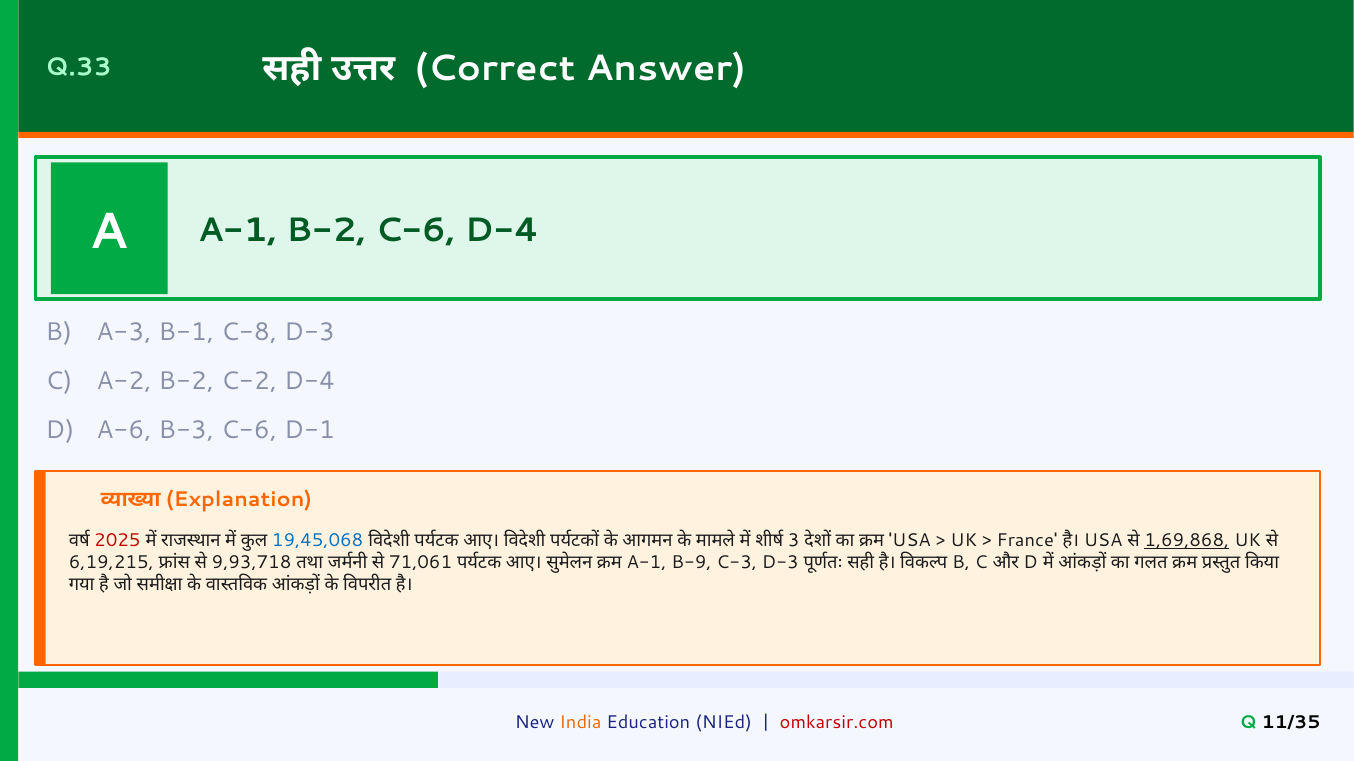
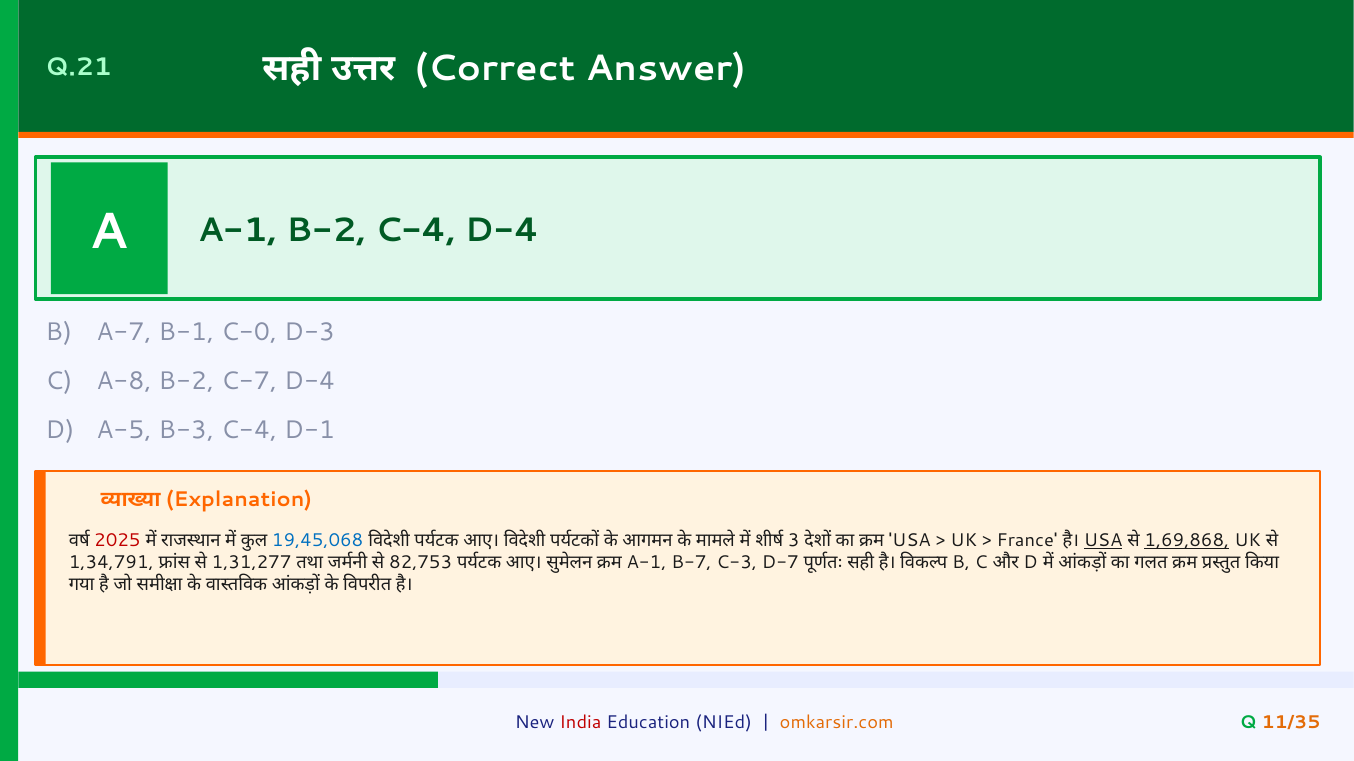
Q.33: Q.33 -> Q.21
B-2 C-6: C-6 -> C-4
A-3: A-3 -> A-7
C-8: C-8 -> C-0
A-2: A-2 -> A-8
C-2: C-2 -> C-7
A-6: A-6 -> A-5
B-3 C-6: C-6 -> C-4
USA at (1103, 541) underline: none -> present
6,19,215: 6,19,215 -> 1,34,791
9,93,718: 9,93,718 -> 1,31,277
71,061: 71,061 -> 82,753
B-9: B-9 -> B-7
C-3 D-3: D-3 -> D-7
India colour: orange -> red
omkarsir.com colour: red -> orange
11/35 colour: black -> orange
